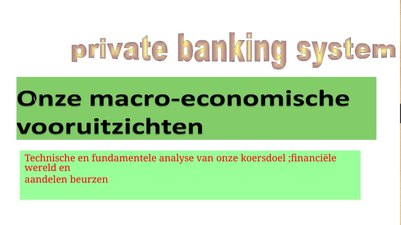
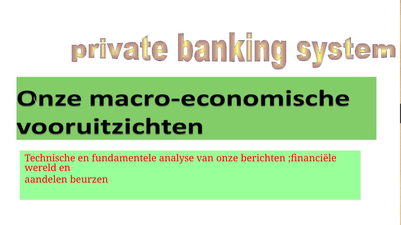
koersdoel: koersdoel -> berichten
